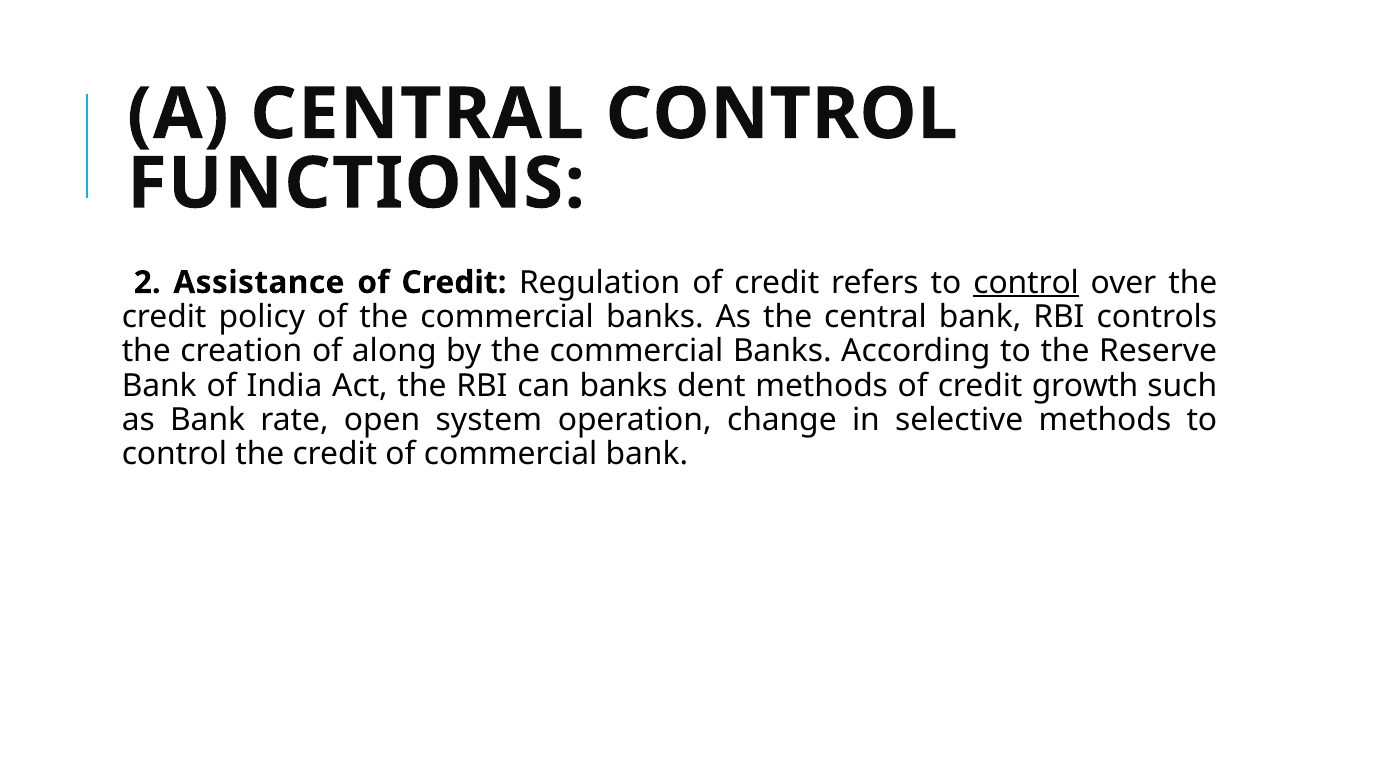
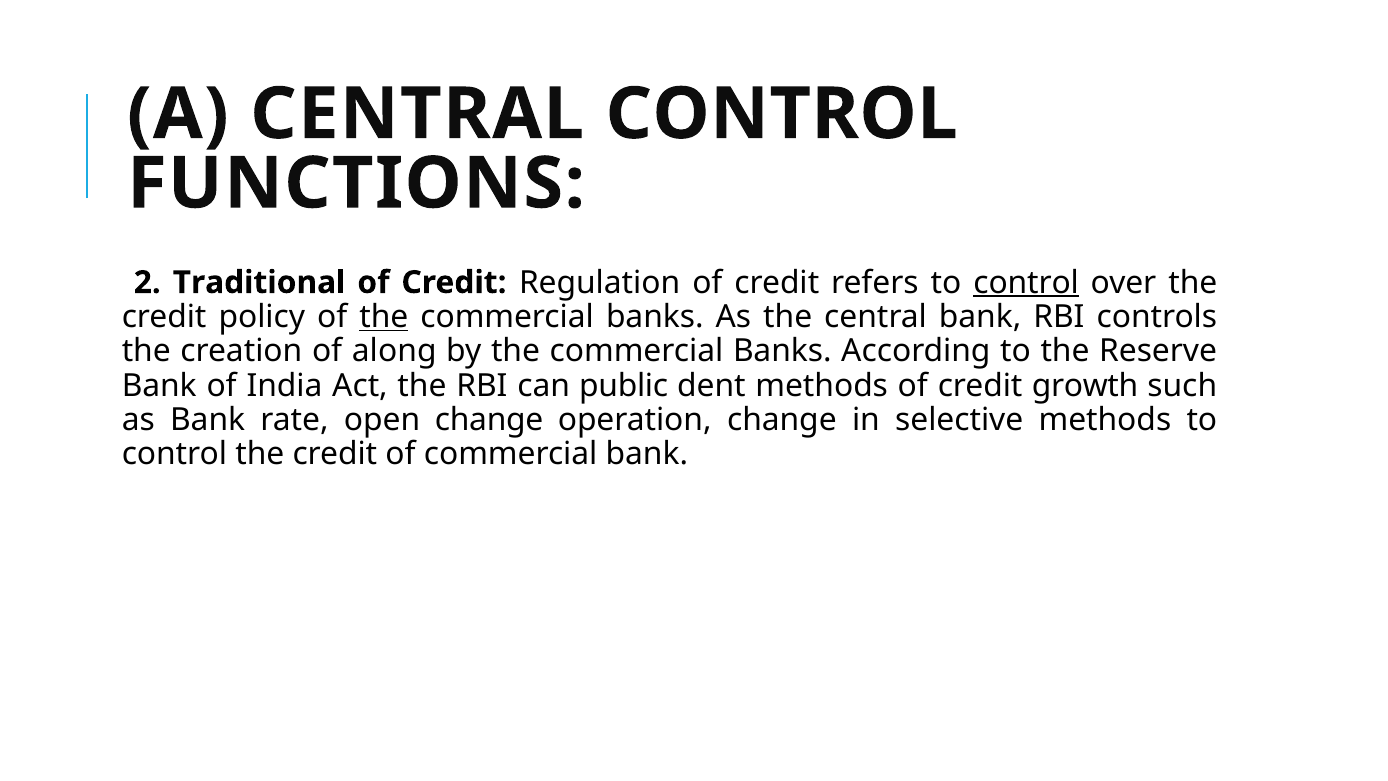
Assistance: Assistance -> Traditional
the at (384, 317) underline: none -> present
can banks: banks -> public
open system: system -> change
